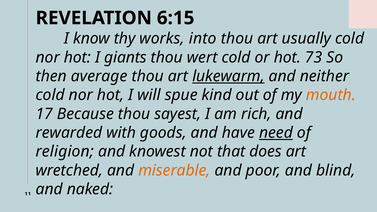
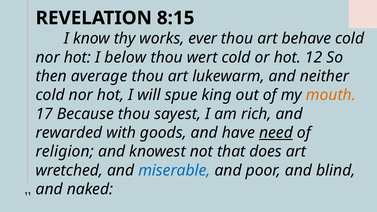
6:15: 6:15 -> 8:15
into: into -> ever
usually: usually -> behave
giants: giants -> below
73: 73 -> 12
lukewarm underline: present -> none
kind: kind -> king
miserable colour: orange -> blue
